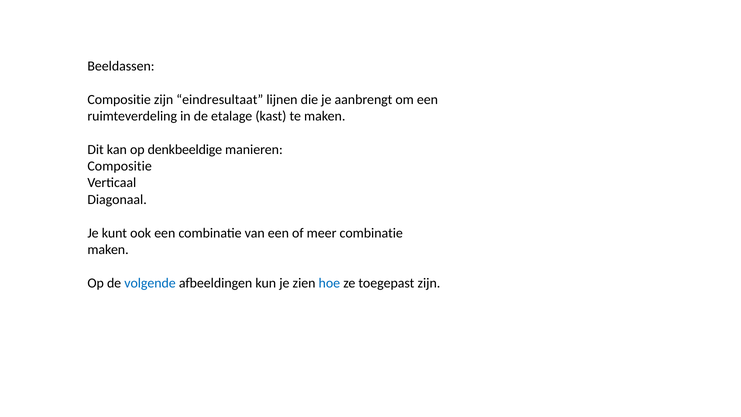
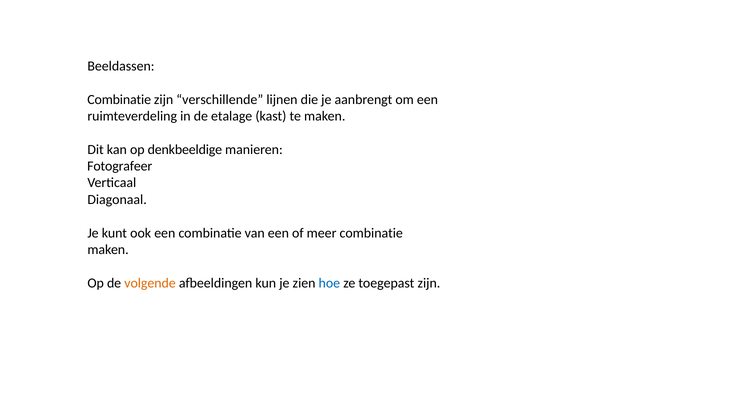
Compositie at (119, 99): Compositie -> Combinatie
eindresultaat: eindresultaat -> verschillende
Compositie at (120, 166): Compositie -> Fotografeer
volgende colour: blue -> orange
